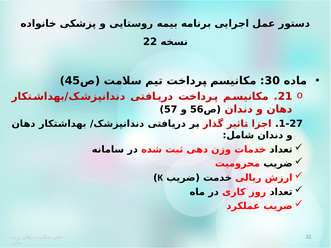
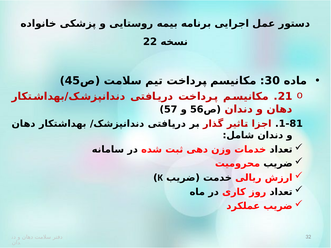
1-27: 1-27 -> 1-81
